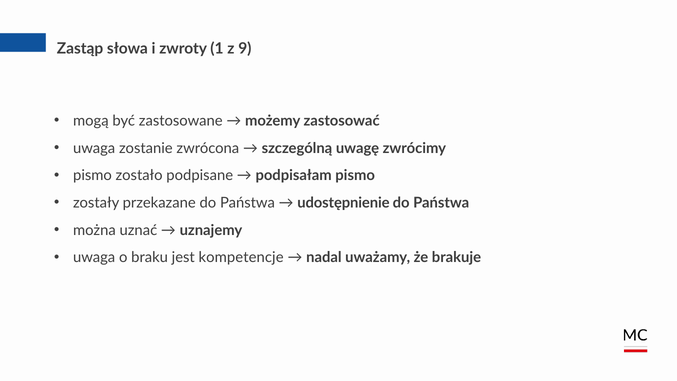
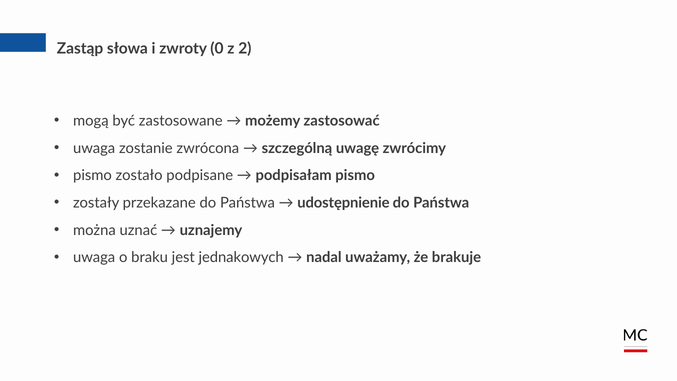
1: 1 -> 0
9: 9 -> 2
kompetencje: kompetencje -> jednakowych
